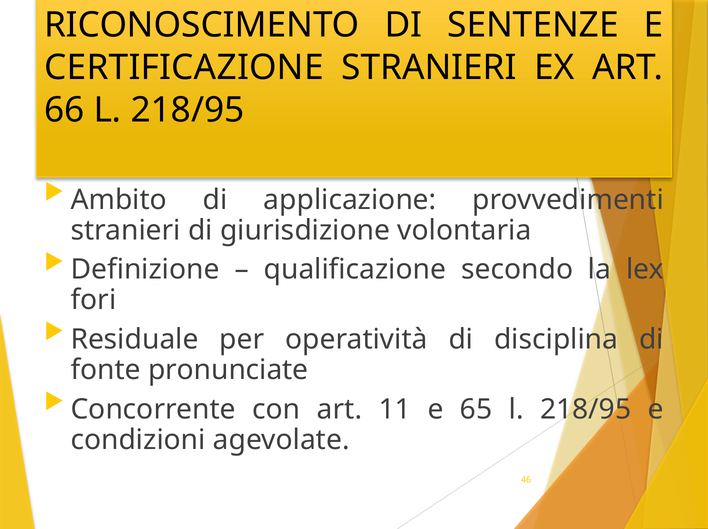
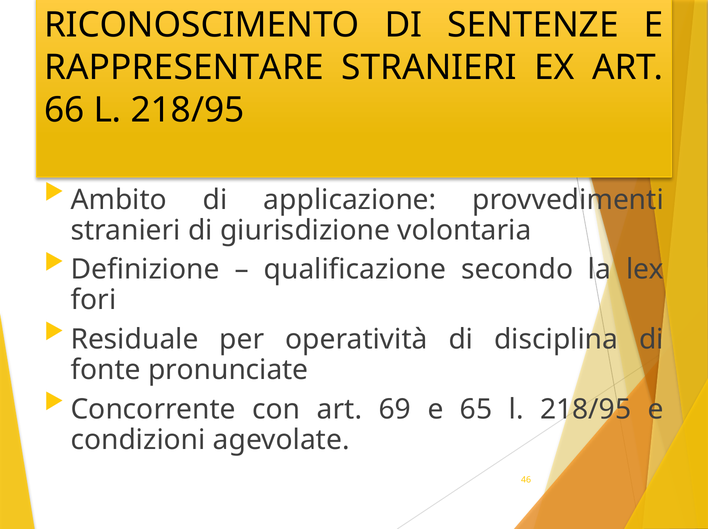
CERTIFICAZIONE: CERTIFICAZIONE -> RAPPRESENTARE
11: 11 -> 69
